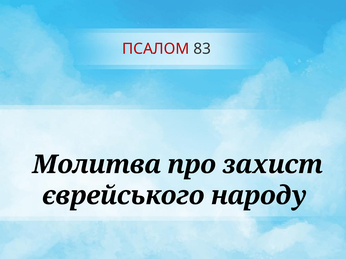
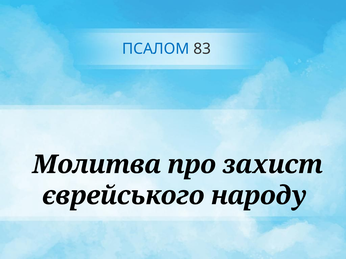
ПСАЛОМ colour: red -> blue
